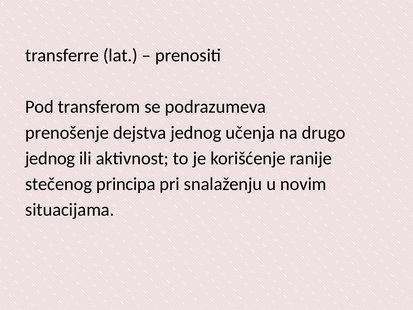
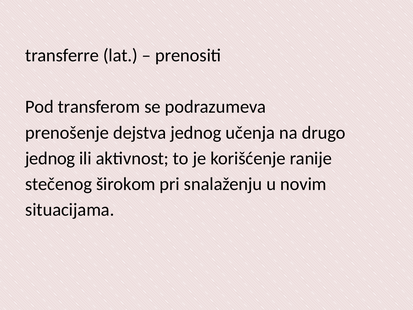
principa: principa -> širokom
